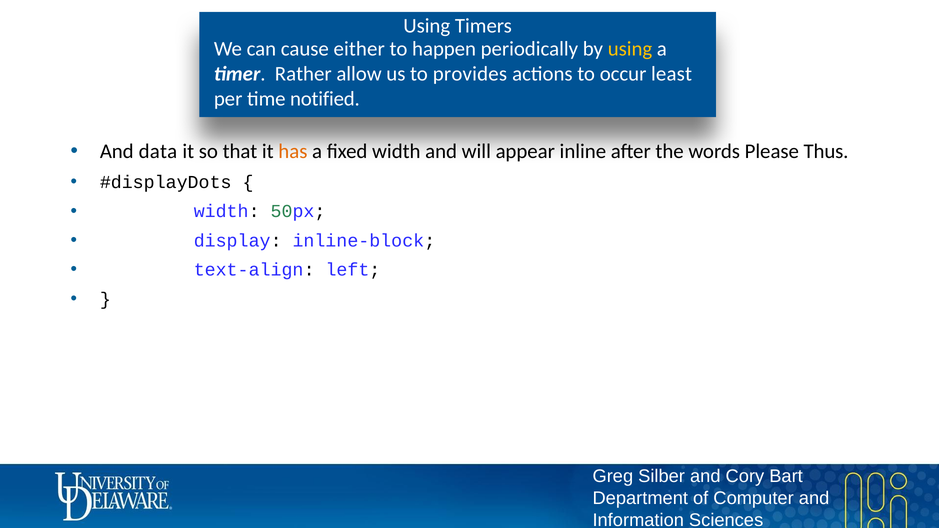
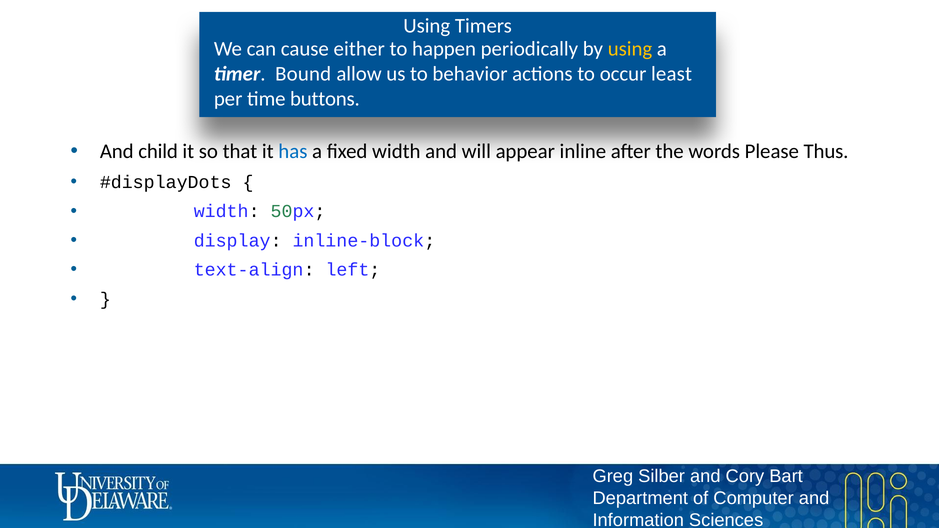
Rather: Rather -> Bound
provides: provides -> behavior
notified: notified -> buttons
data: data -> child
has colour: orange -> blue
